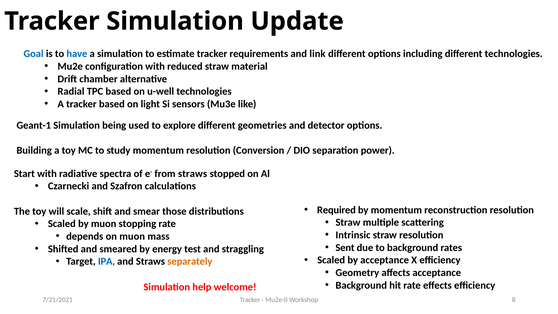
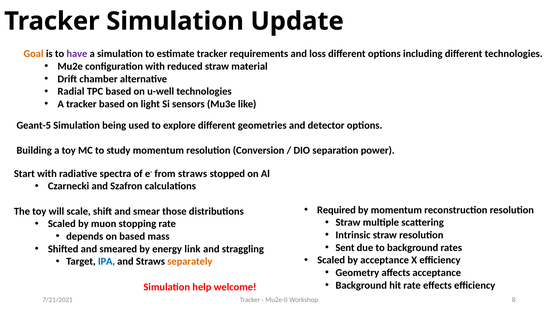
Goal colour: blue -> orange
have colour: blue -> purple
link: link -> loss
Geant-1: Geant-1 -> Geant-5
on muon: muon -> based
test: test -> link
